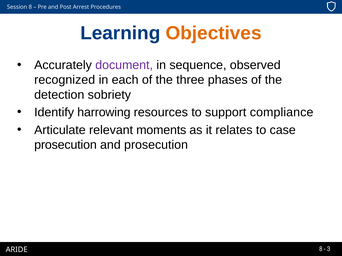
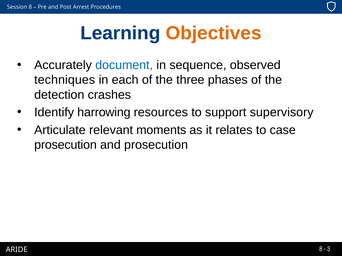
document colour: purple -> blue
recognized: recognized -> techniques
sobriety: sobriety -> crashes
compliance: compliance -> supervisory
